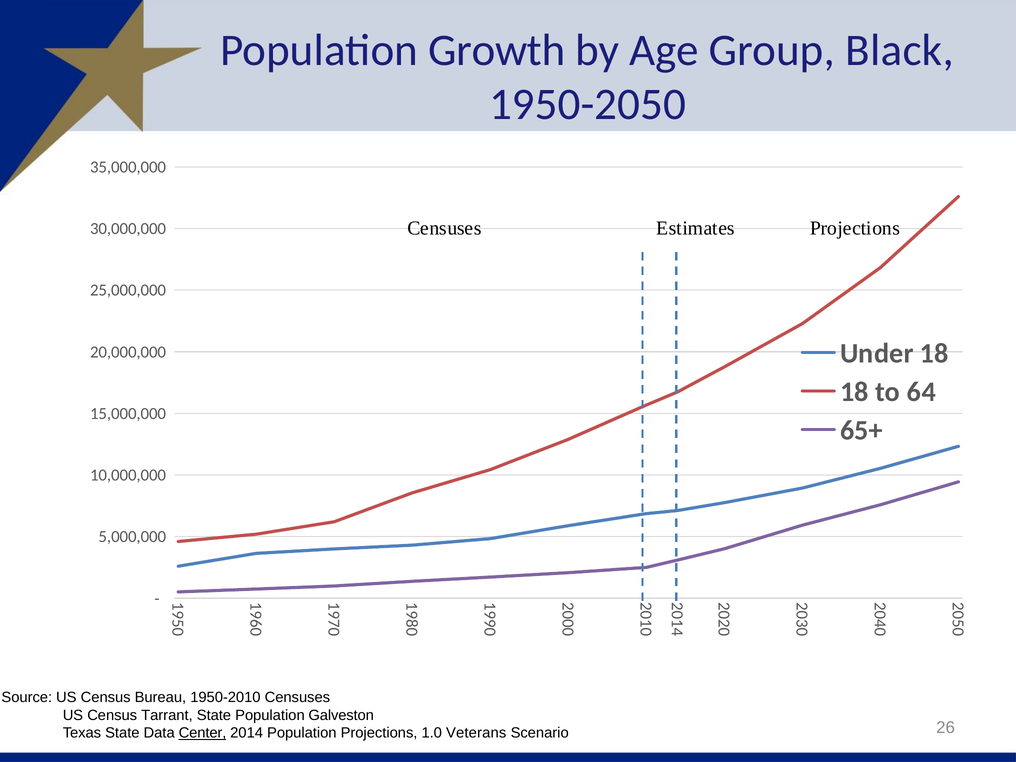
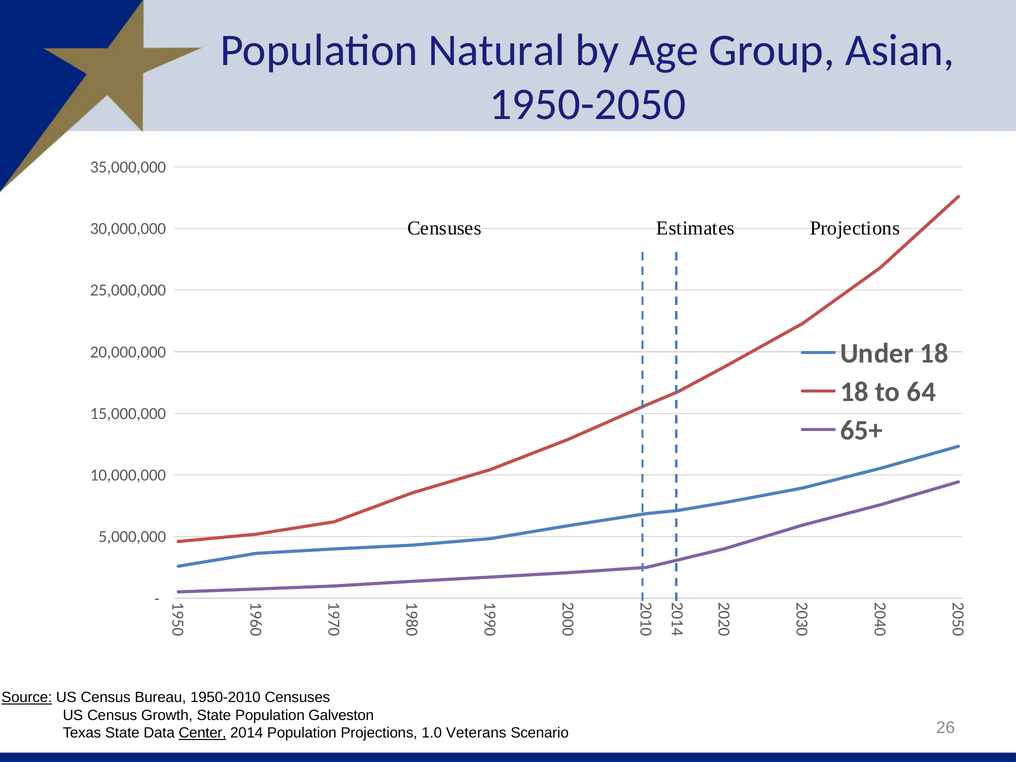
Growth: Growth -> Natural
Black: Black -> Asian
Source underline: none -> present
Tarrant: Tarrant -> Growth
